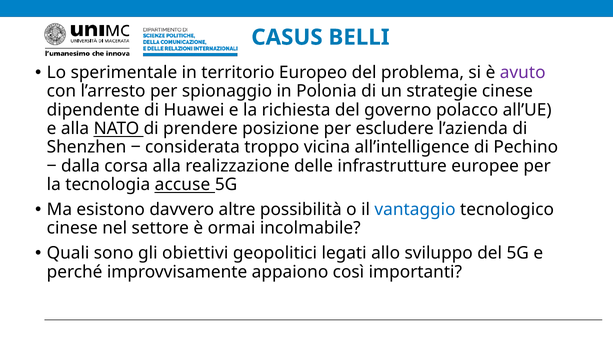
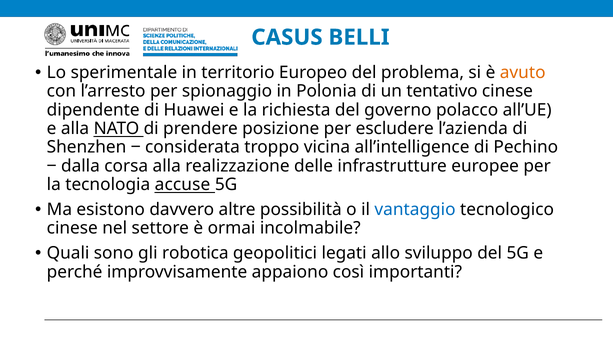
avuto colour: purple -> orange
strategie: strategie -> tentativo
obiettivi: obiettivi -> robotica
